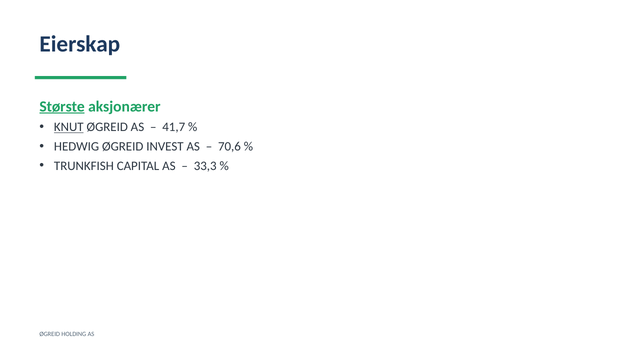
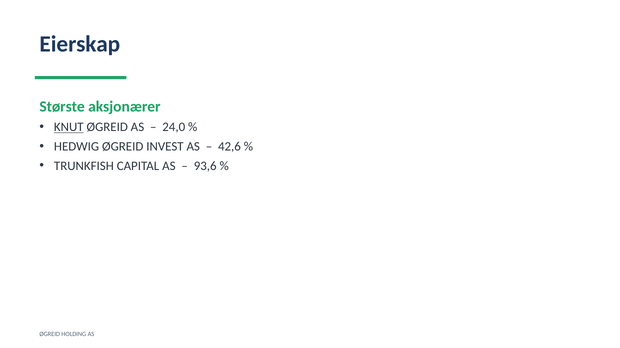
Største underline: present -> none
41,7: 41,7 -> 24,0
70,6: 70,6 -> 42,6
33,3: 33,3 -> 93,6
